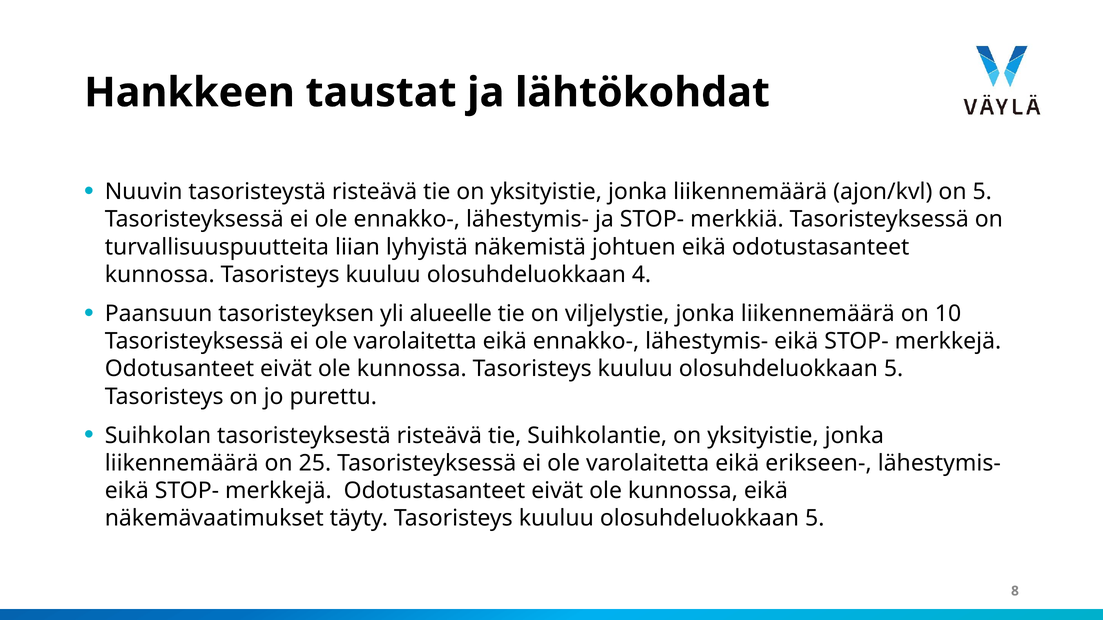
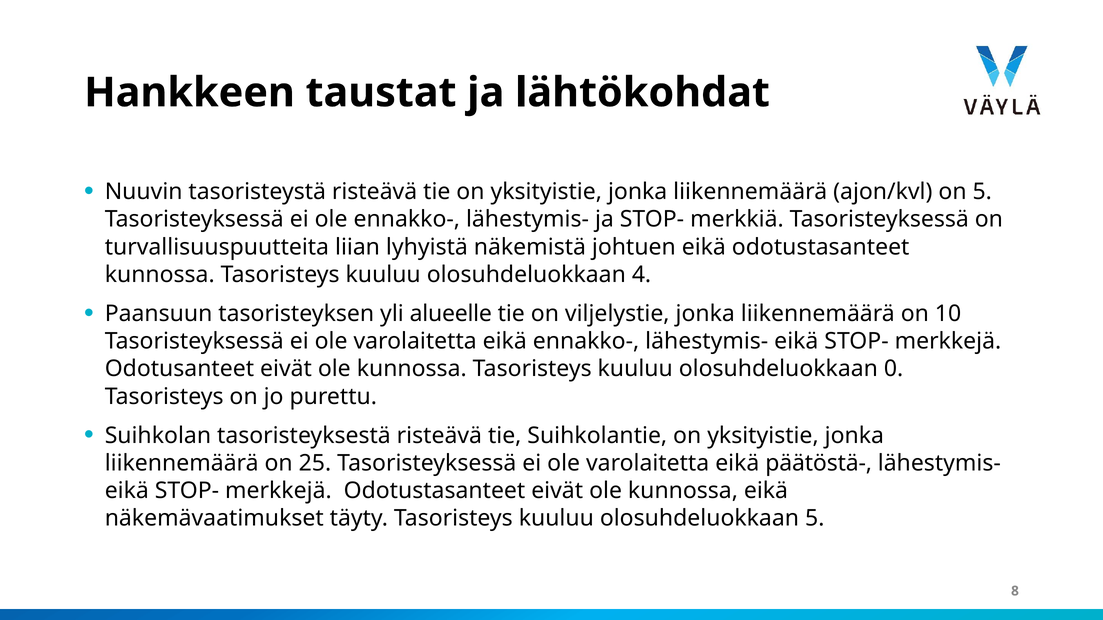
5 at (894, 369): 5 -> 0
erikseen-: erikseen- -> päätöstä-
